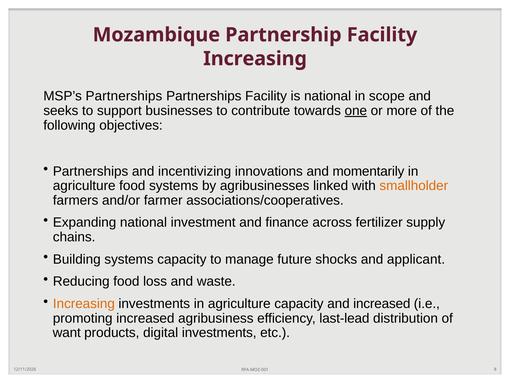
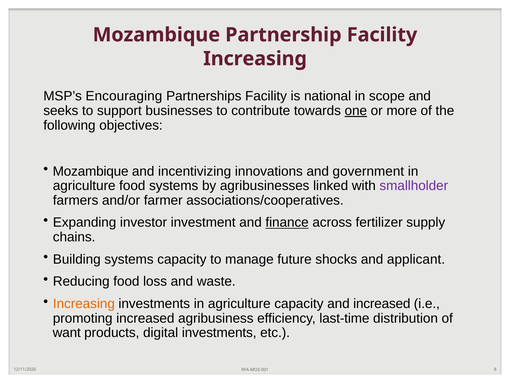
MSP’s Partnerships: Partnerships -> Encouraging
Partnerships at (91, 171): Partnerships -> Mozambique
momentarily: momentarily -> government
smallholder colour: orange -> purple
Expanding national: national -> investor
finance underline: none -> present
last-lead: last-lead -> last-time
